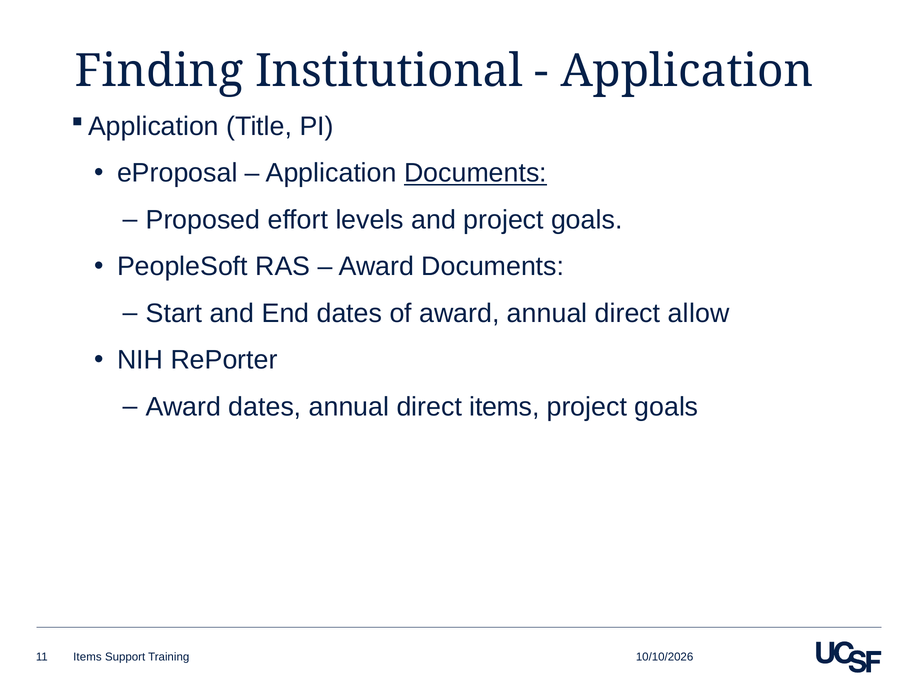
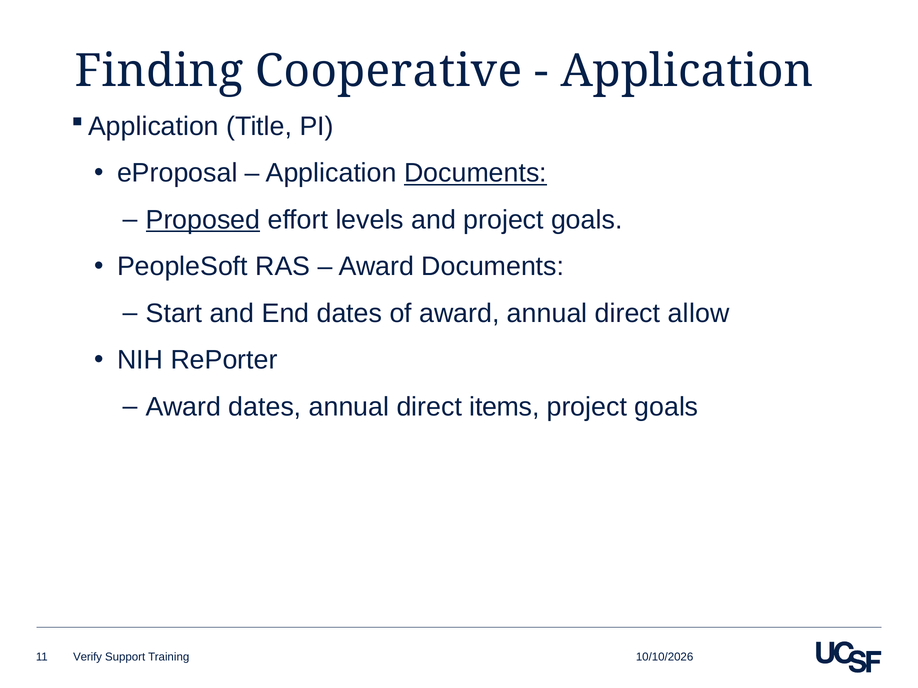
Institutional: Institutional -> Cooperative
Proposed underline: none -> present
Items at (87, 657): Items -> Verify
